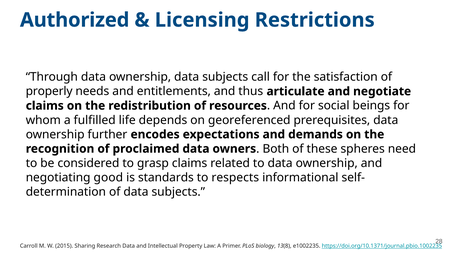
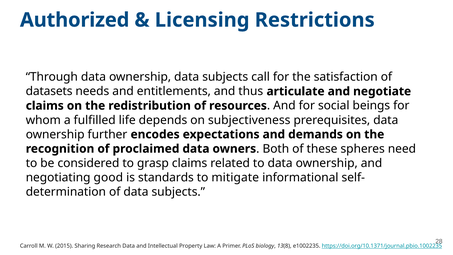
properly: properly -> datasets
georeferenced: georeferenced -> subjectiveness
respects: respects -> mitigate
